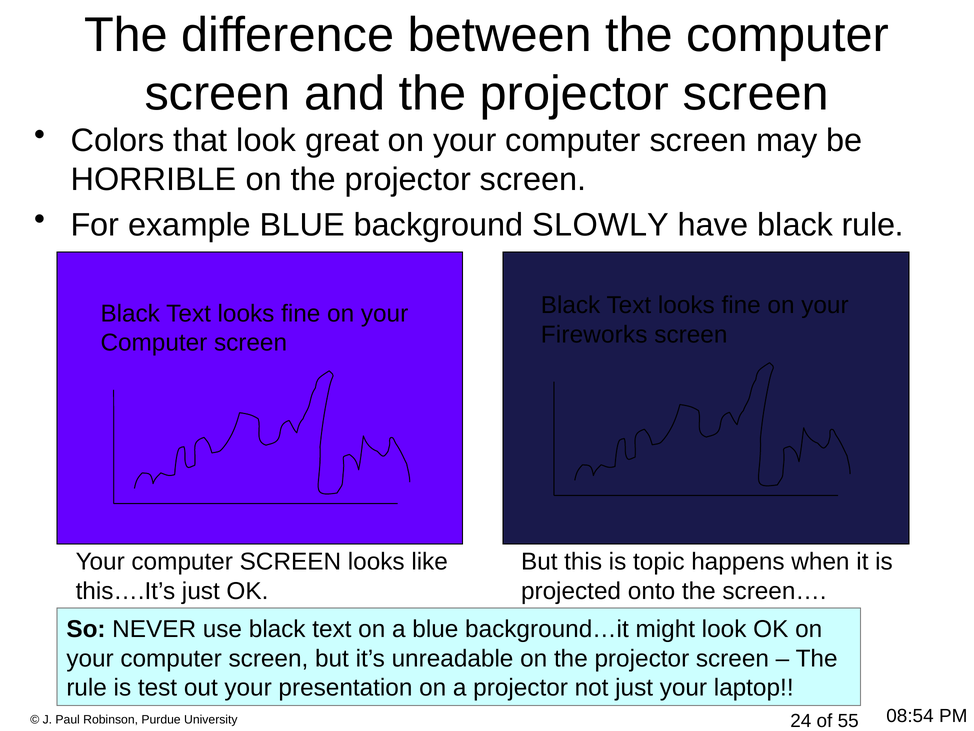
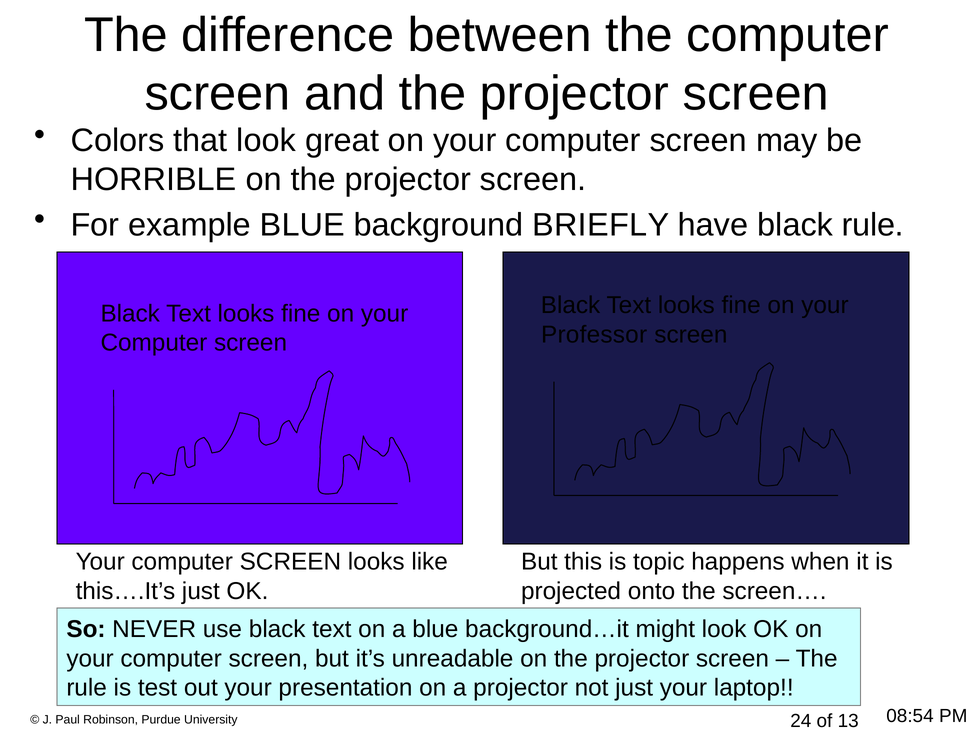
SLOWLY: SLOWLY -> BRIEFLY
Fireworks: Fireworks -> Professor
55: 55 -> 13
